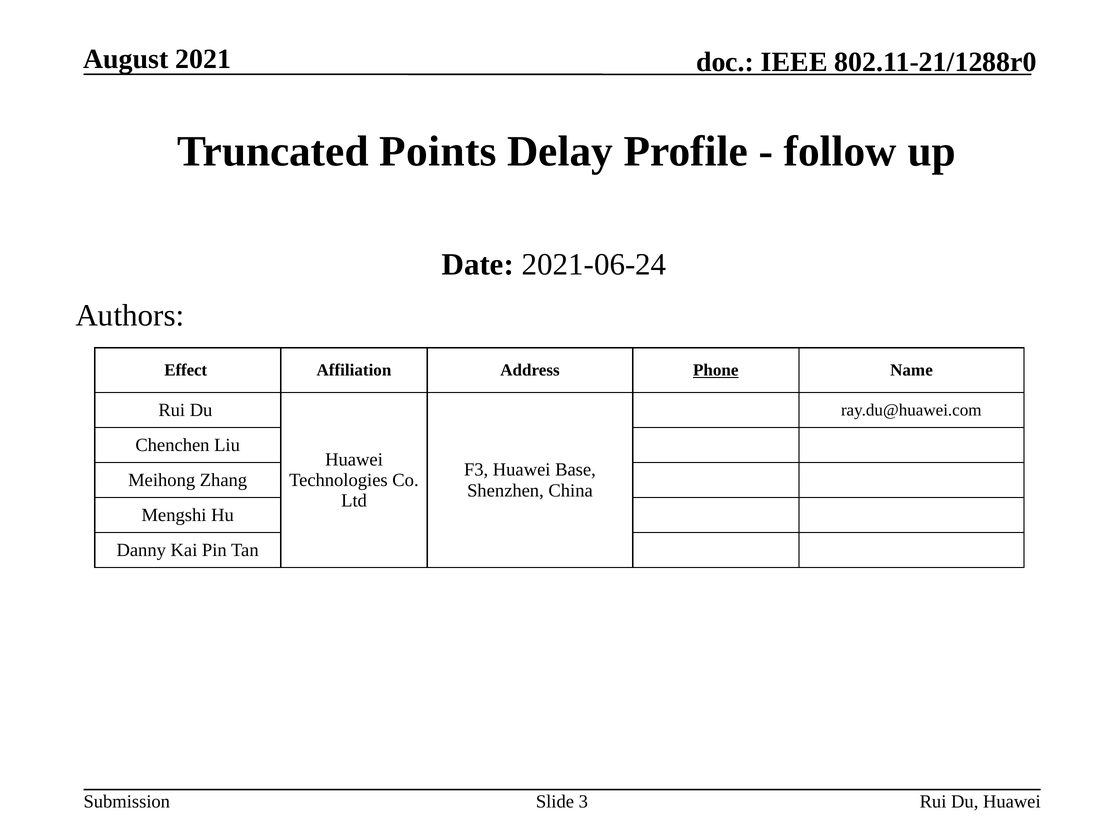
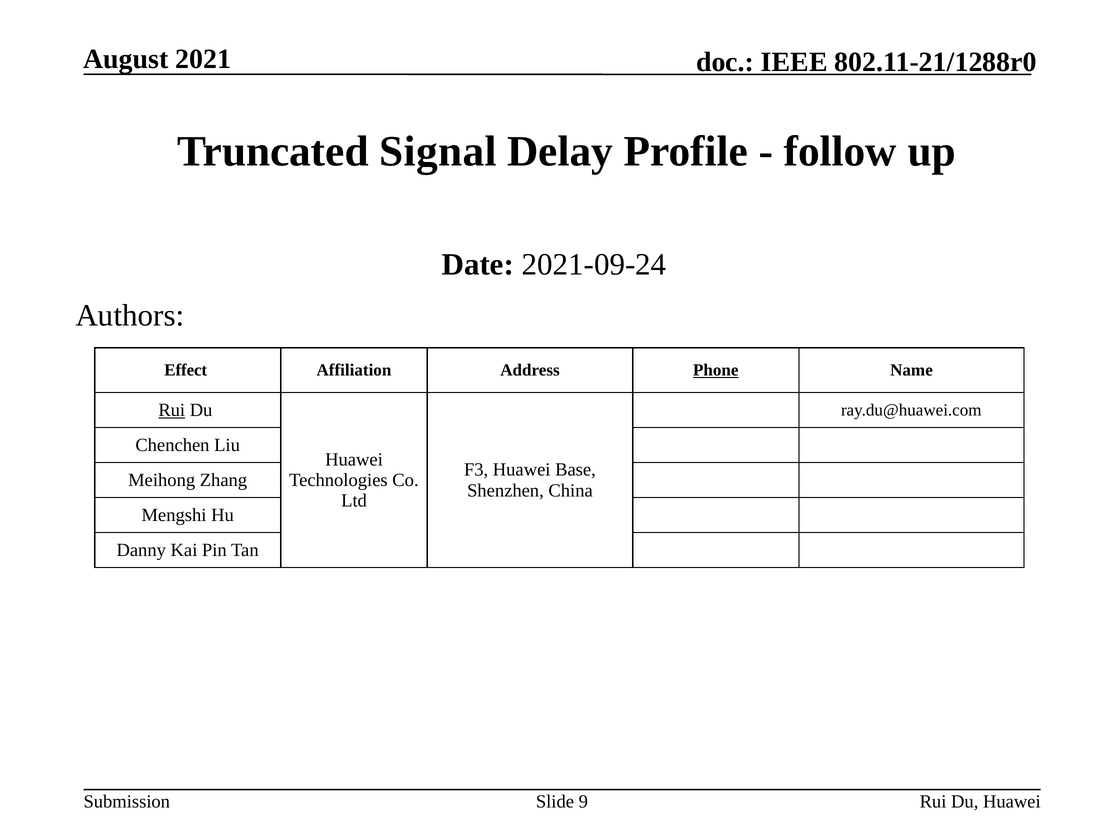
Points: Points -> Signal
2021-06-24: 2021-06-24 -> 2021-09-24
Rui at (172, 410) underline: none -> present
3: 3 -> 9
